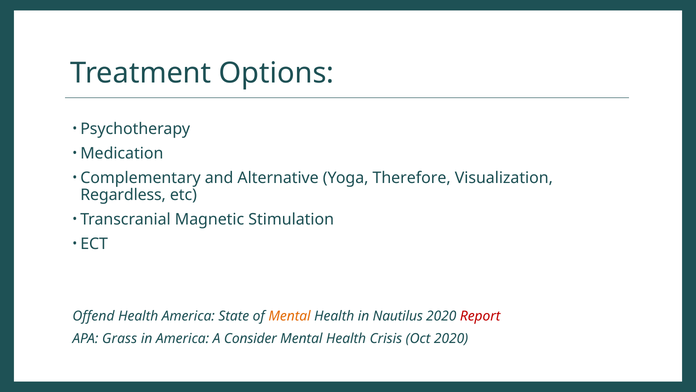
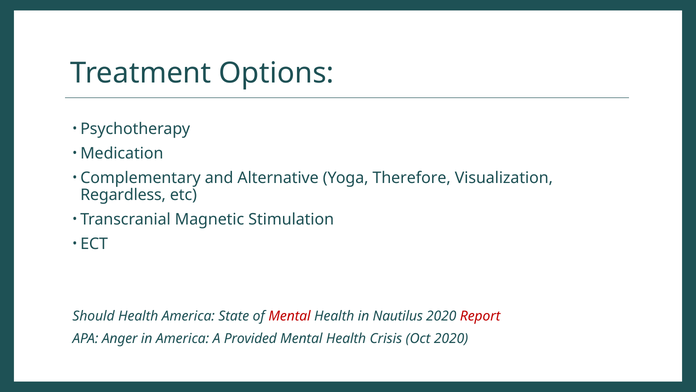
Offend: Offend -> Should
Mental at (290, 316) colour: orange -> red
Grass: Grass -> Anger
Consider: Consider -> Provided
